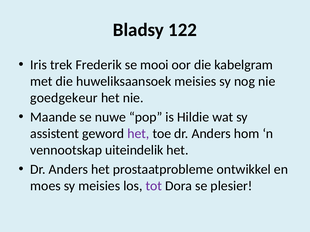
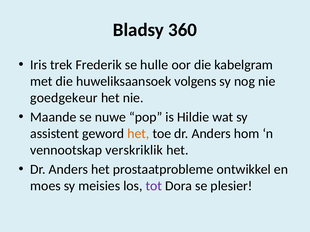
122: 122 -> 360
mooi: mooi -> hulle
huweliksaansoek meisies: meisies -> volgens
het at (138, 134) colour: purple -> orange
uiteindelik: uiteindelik -> verskriklik
